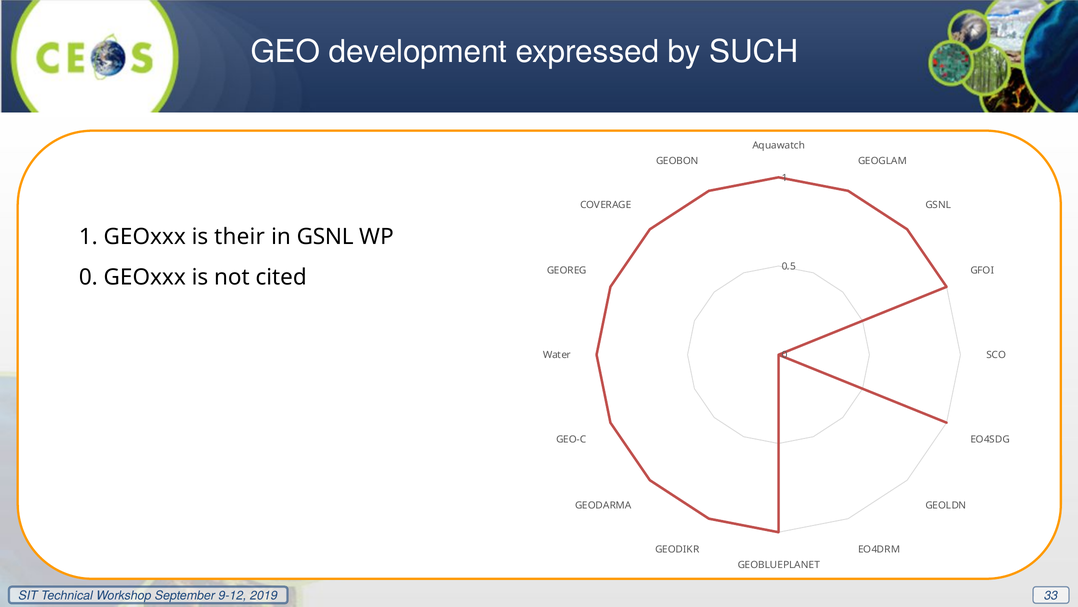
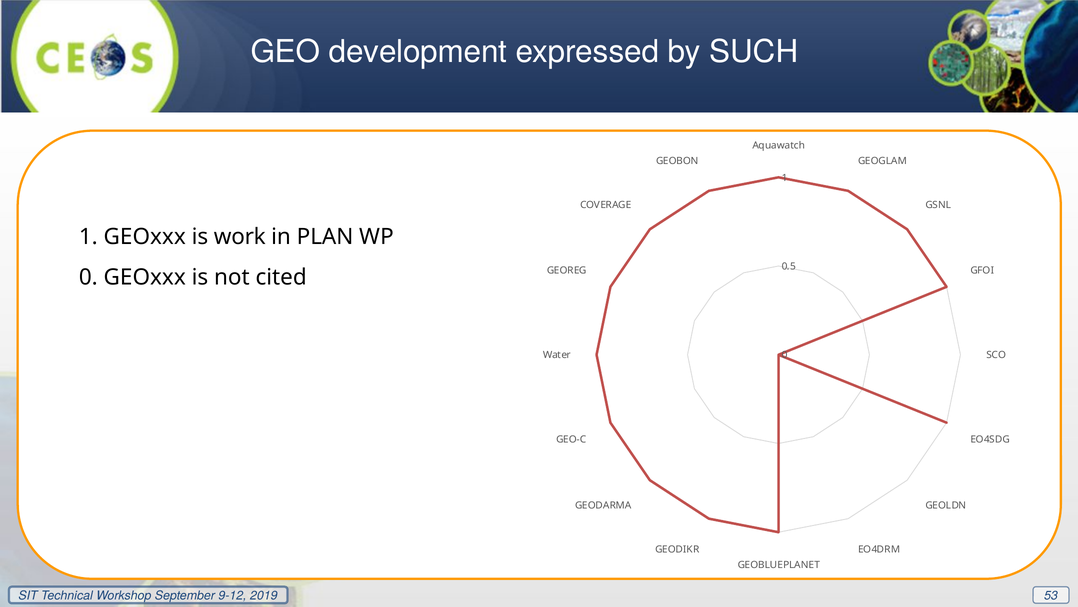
their: their -> work
in GSNL: GSNL -> PLAN
33: 33 -> 53
